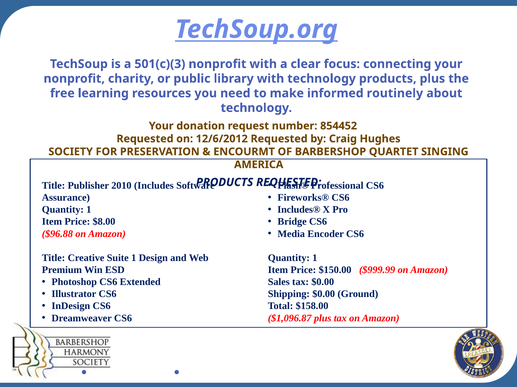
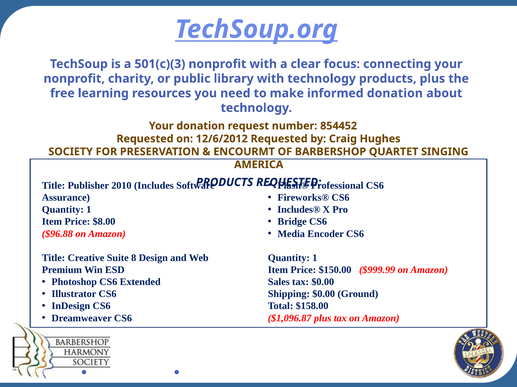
informed routinely: routinely -> donation
Suite 1: 1 -> 8
